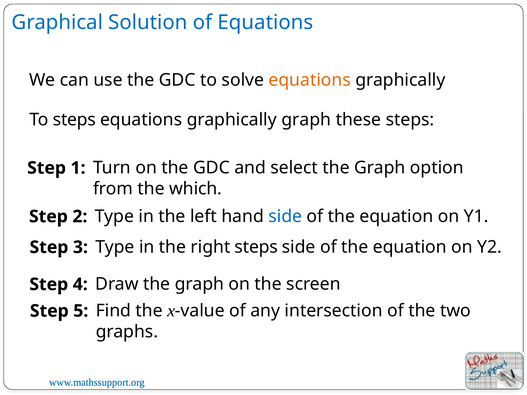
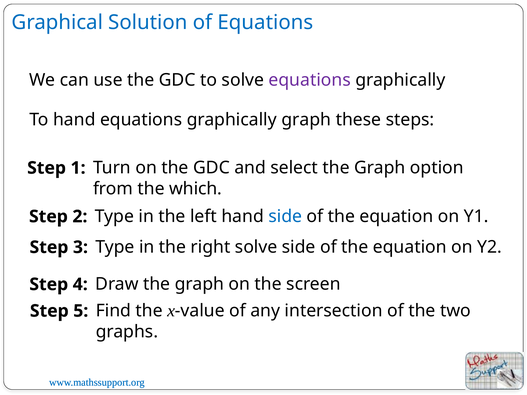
equations at (310, 80) colour: orange -> purple
To steps: steps -> hand
right steps: steps -> solve
